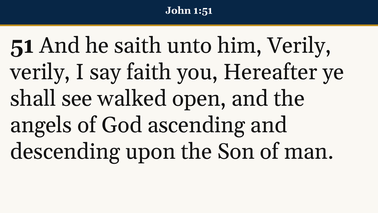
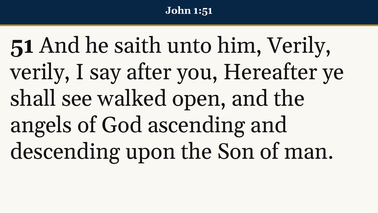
faith: faith -> after
